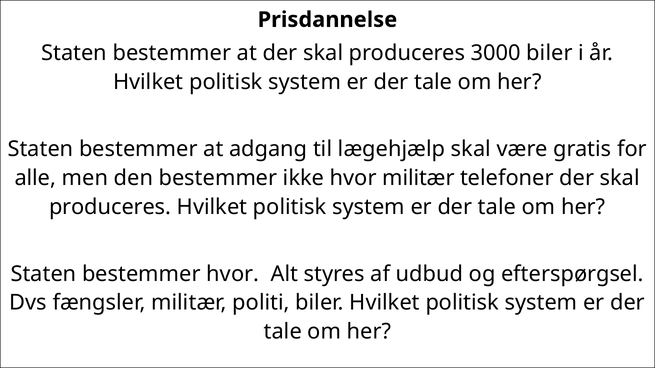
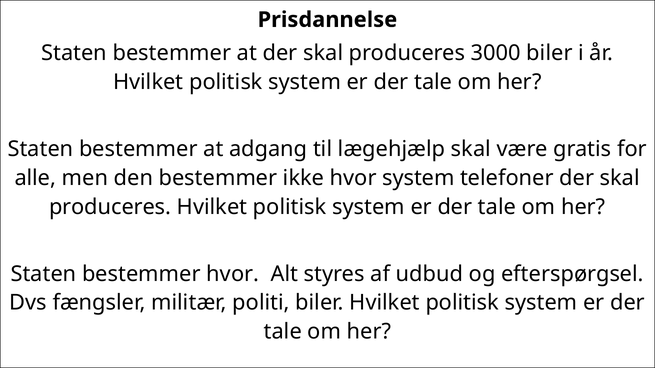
hvor militær: militær -> system
